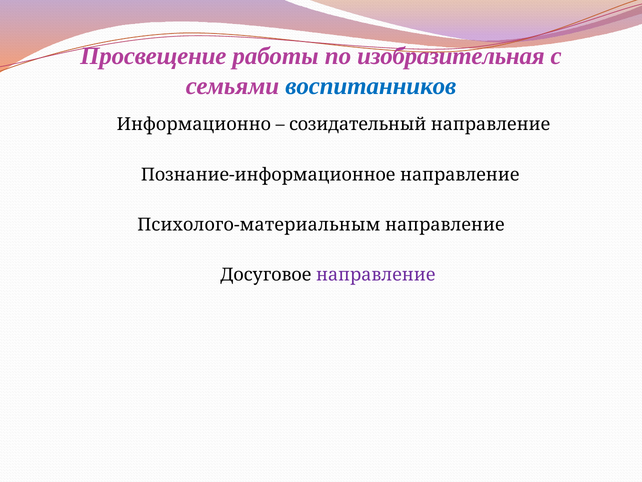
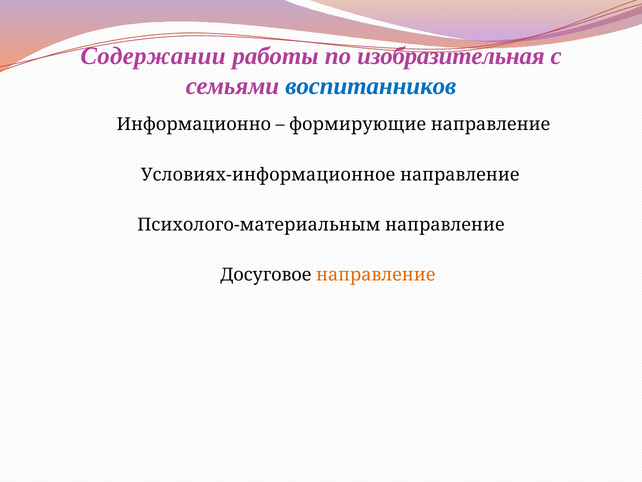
Просвещение: Просвещение -> Содержании
созидательный: созидательный -> формирующие
Познание-информационное: Познание-информационное -> Условиях-информационное
направление at (376, 274) colour: purple -> orange
